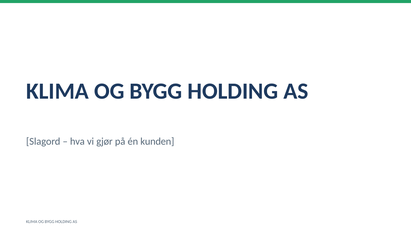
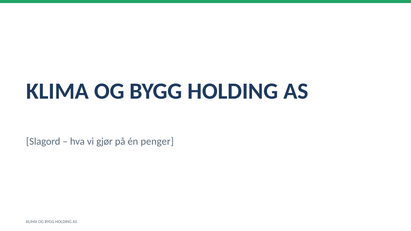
kunden: kunden -> penger
